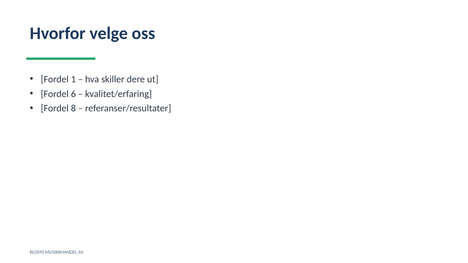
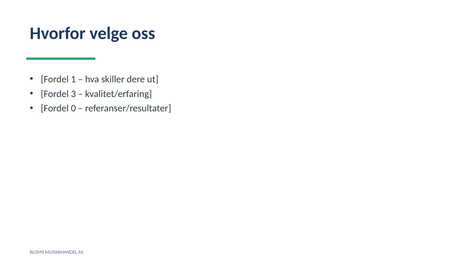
6: 6 -> 3
8: 8 -> 0
